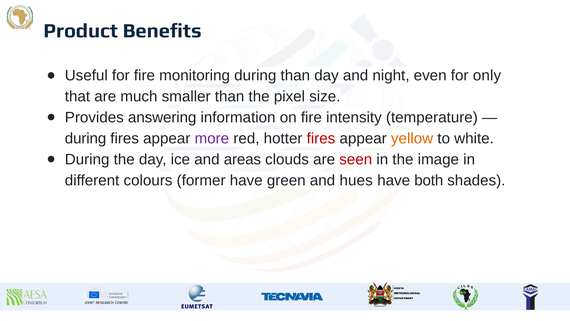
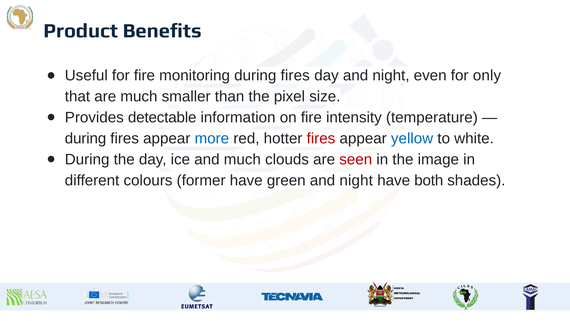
monitoring during than: than -> fires
answering: answering -> detectable
more colour: purple -> blue
yellow colour: orange -> blue
and areas: areas -> much
green and hues: hues -> night
